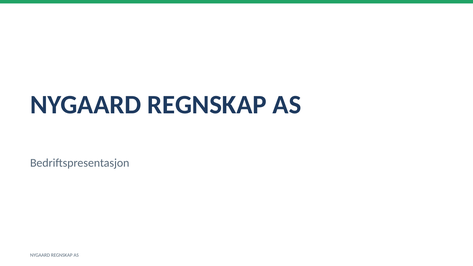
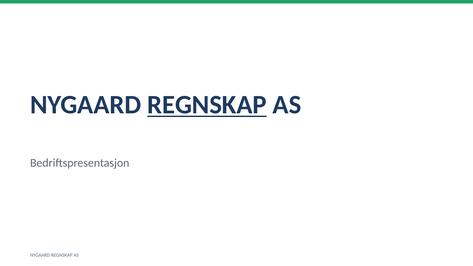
REGNSKAP at (207, 105) underline: none -> present
